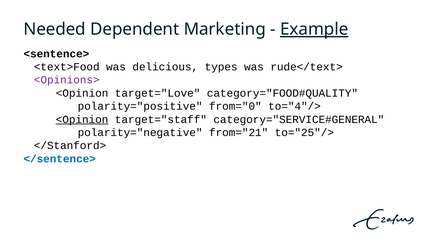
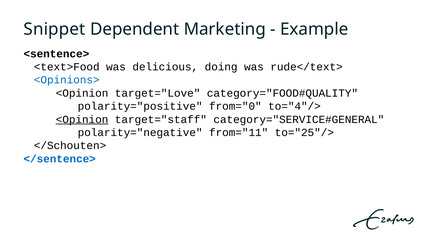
Needed: Needed -> Snippet
Example underline: present -> none
types: types -> doing
<Opinions> colour: purple -> blue
from="21: from="21 -> from="11
</Stanford>: </Stanford> -> </Schouten>
